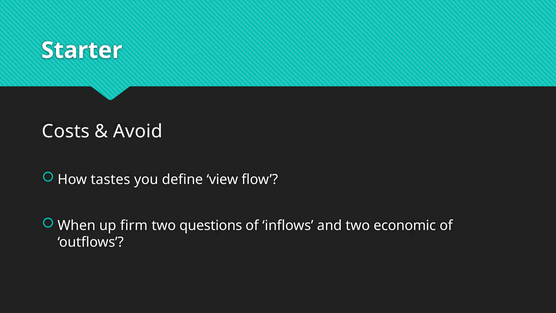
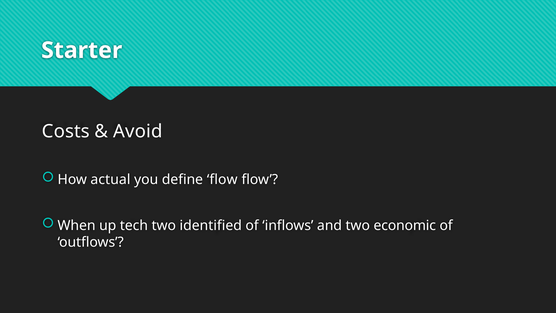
tastes: tastes -> actual
define view: view -> flow
firm: firm -> tech
questions: questions -> identified
